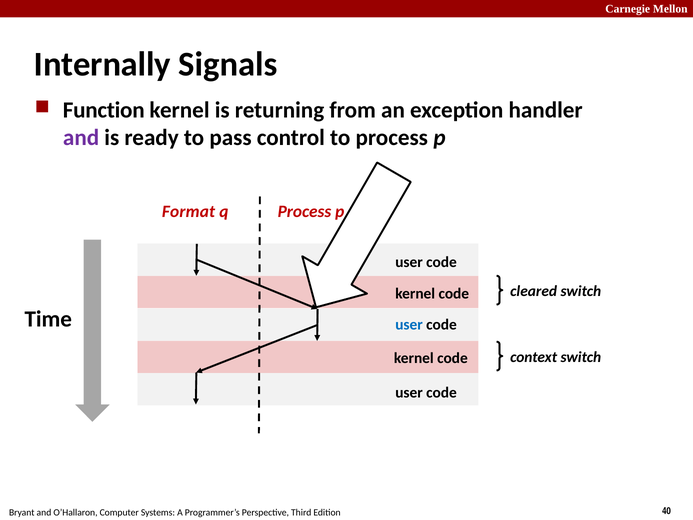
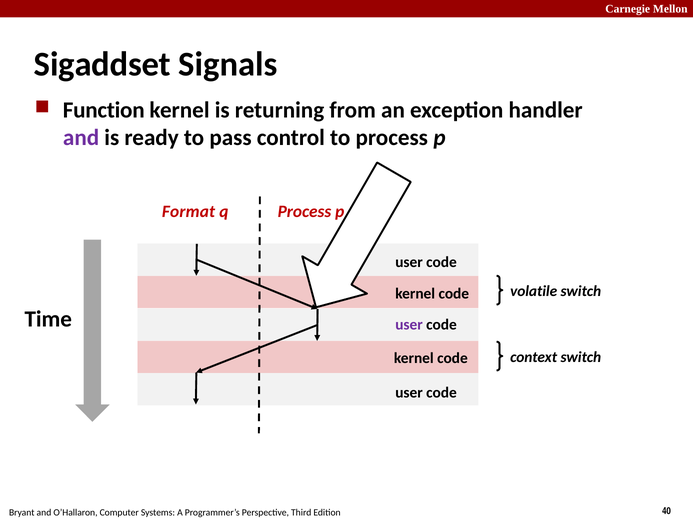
Internally: Internally -> Sigaddset
cleared: cleared -> volatile
user at (409, 325) colour: blue -> purple
